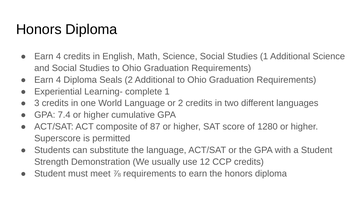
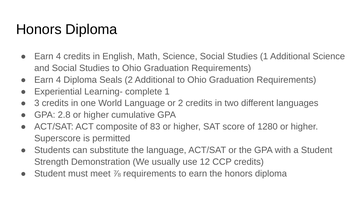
7.4: 7.4 -> 2.8
87: 87 -> 83
